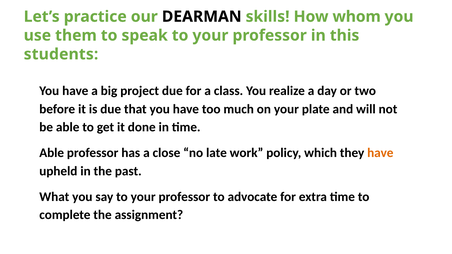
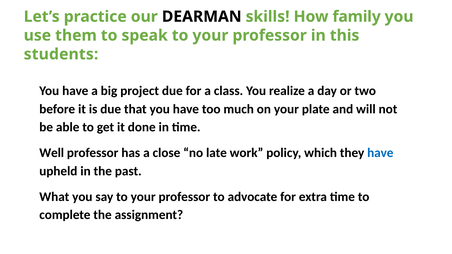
whom: whom -> family
Able at (52, 153): Able -> Well
have at (380, 153) colour: orange -> blue
